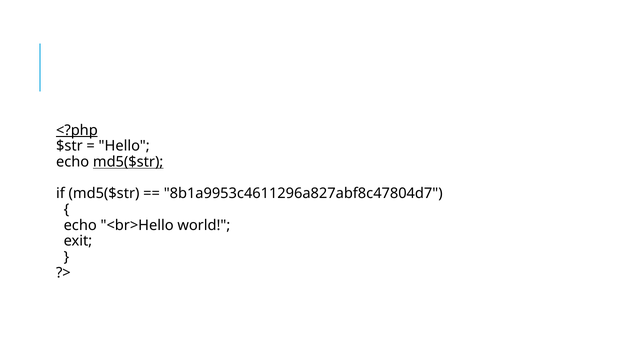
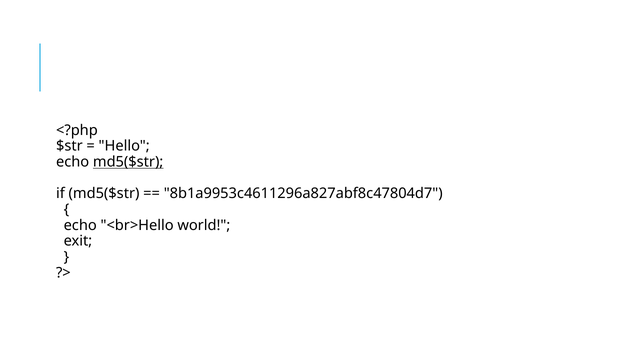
<?php underline: present -> none
